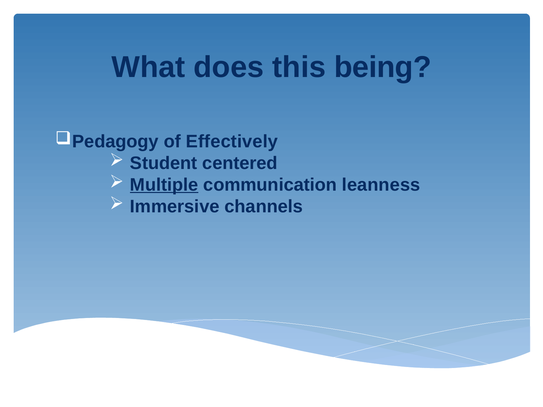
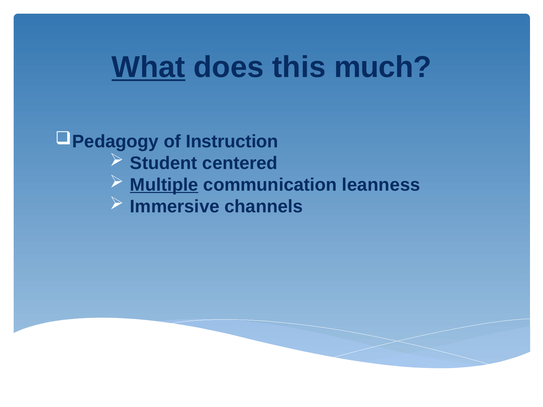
What underline: none -> present
being: being -> much
Effectively: Effectively -> Instruction
